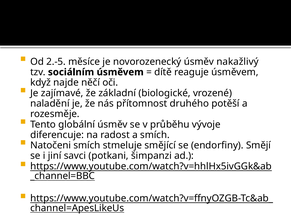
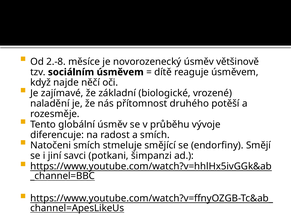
2.-5: 2.-5 -> 2.-8
nakažlivý: nakažlivý -> většinově
